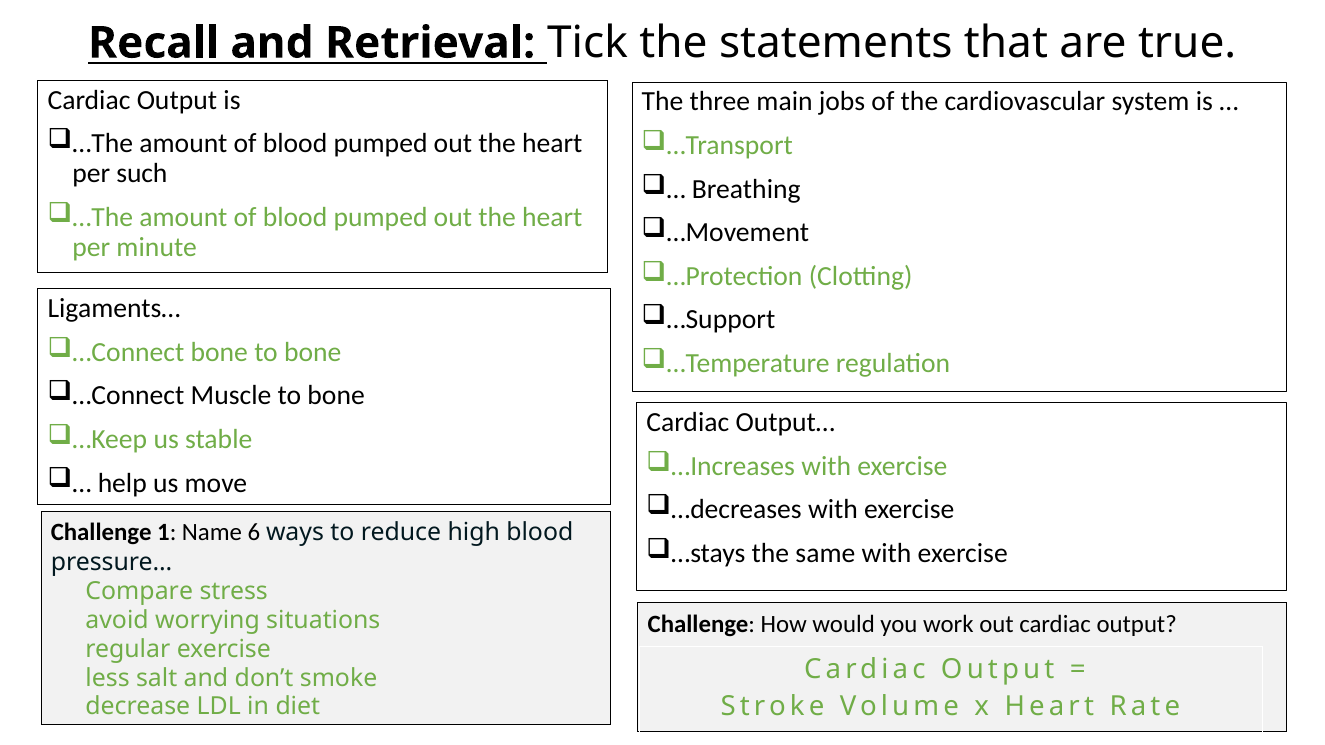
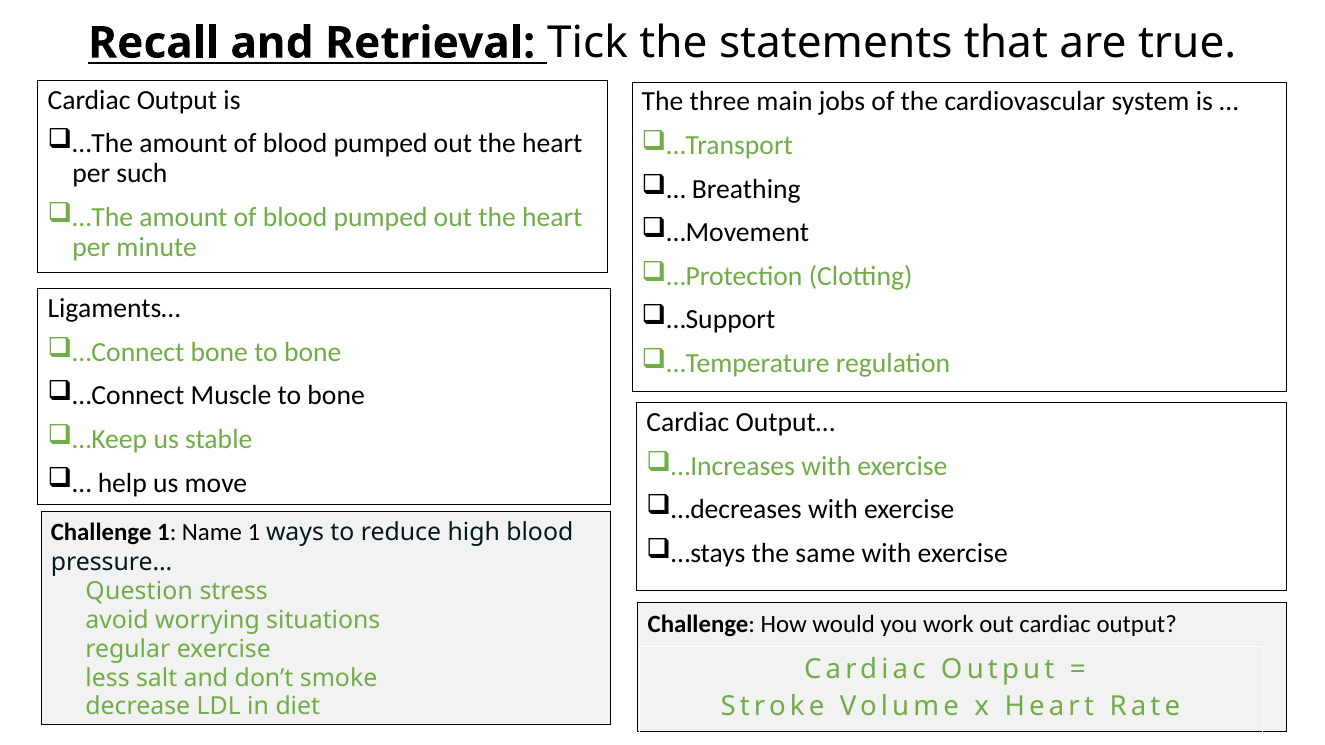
Name 6: 6 -> 1
Compare: Compare -> Question
